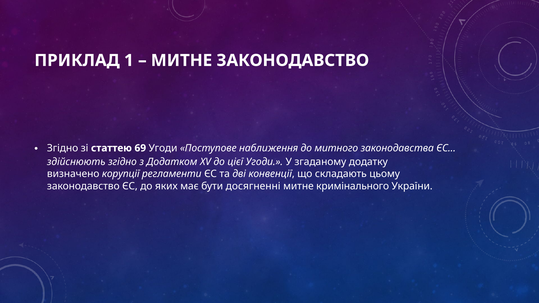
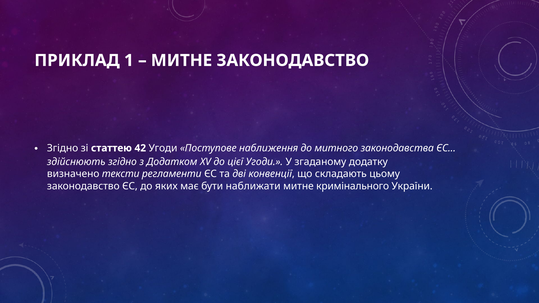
69: 69 -> 42
корупції: корупції -> тексти
досягненні: досягненні -> наближати
